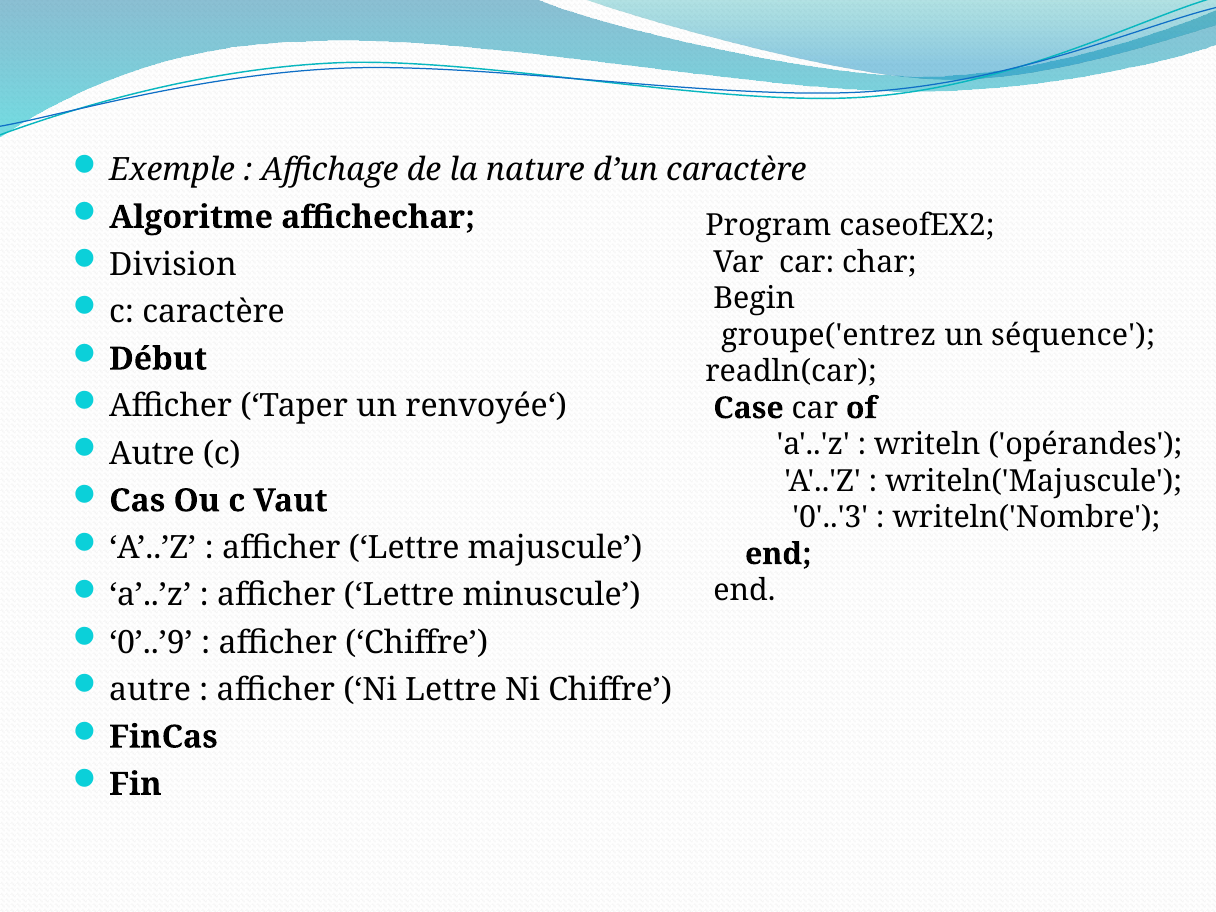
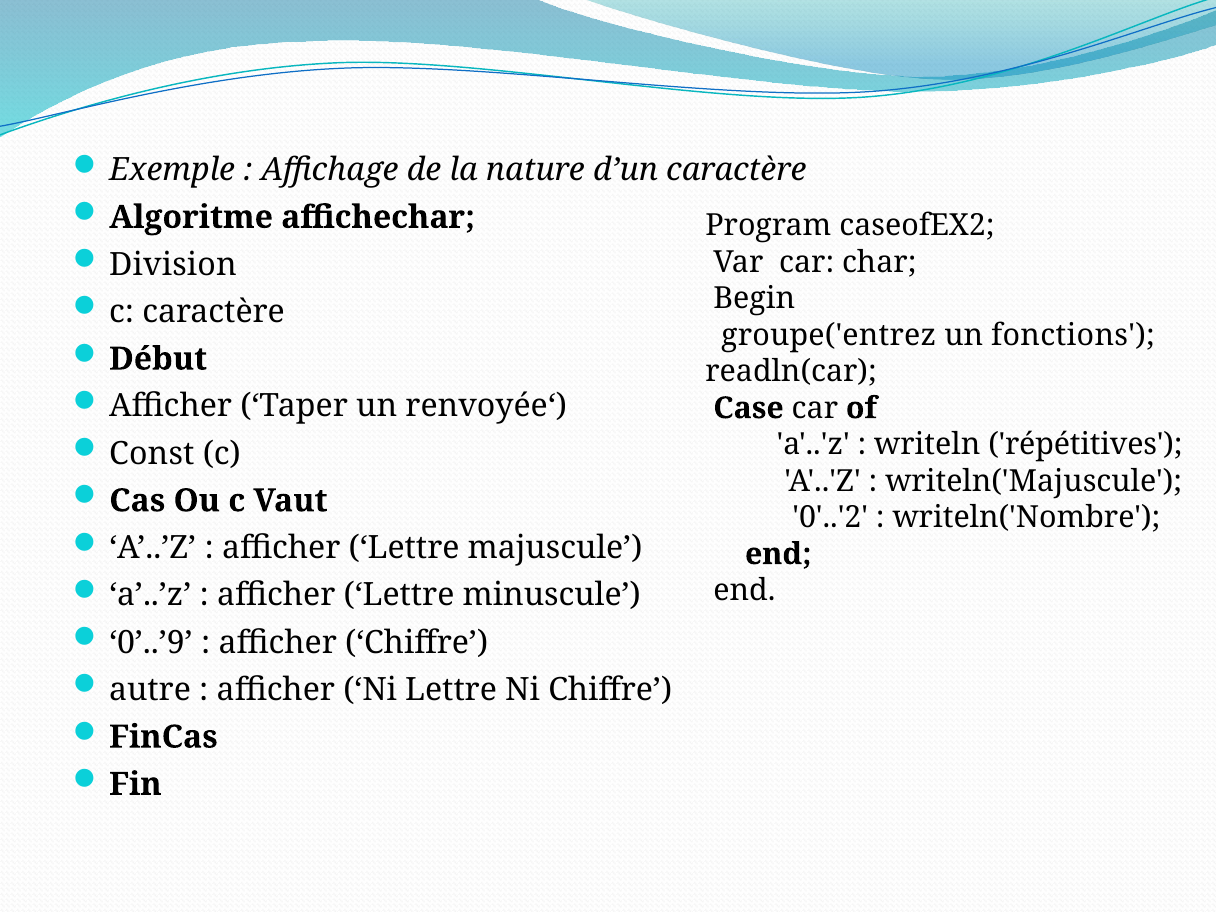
séquence: séquence -> fonctions
opérandes: opérandes -> répétitives
Autre at (152, 454): Autre -> Const
0'..'3: 0'..'3 -> 0'..'2
